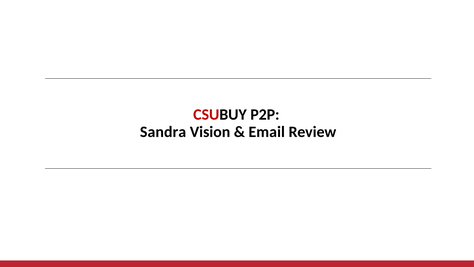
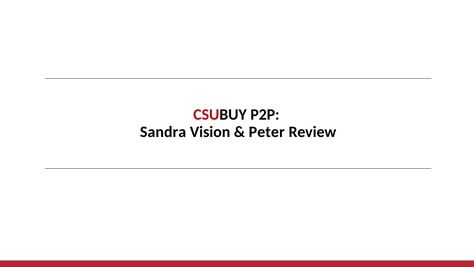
Email: Email -> Peter
